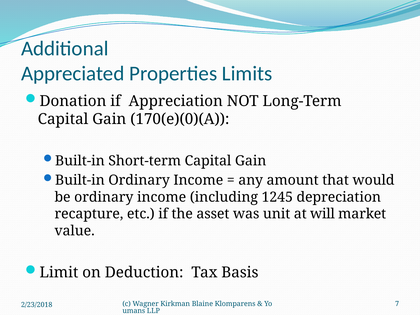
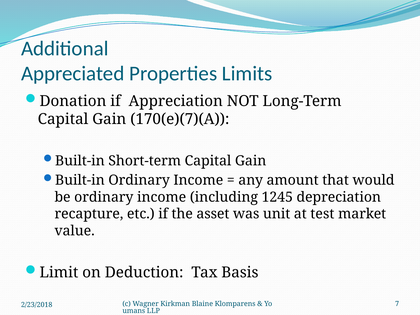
170(e)(0)(A: 170(e)(0)(A -> 170(e)(7)(A
will: will -> test
